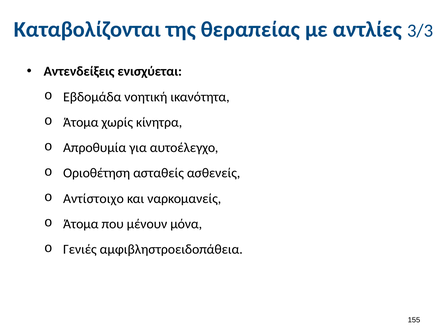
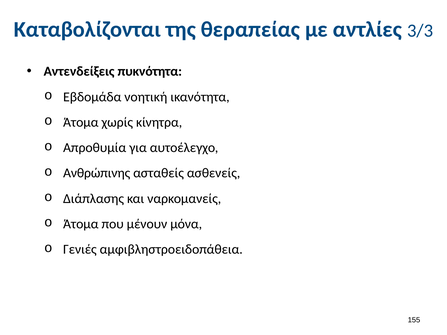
ενισχύεται: ενισχύεται -> πυκνότητα
Οριοθέτηση: Οριοθέτηση -> Ανθρώπινης
Αντίστοιχο: Αντίστοιχο -> Διάπλασης
